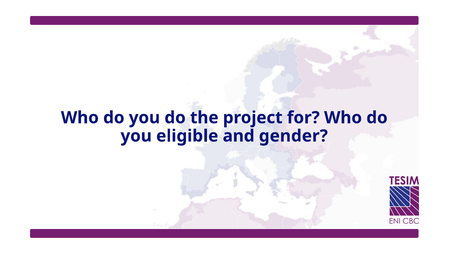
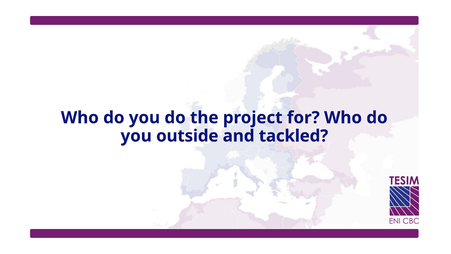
eligible: eligible -> outside
gender: gender -> tackled
